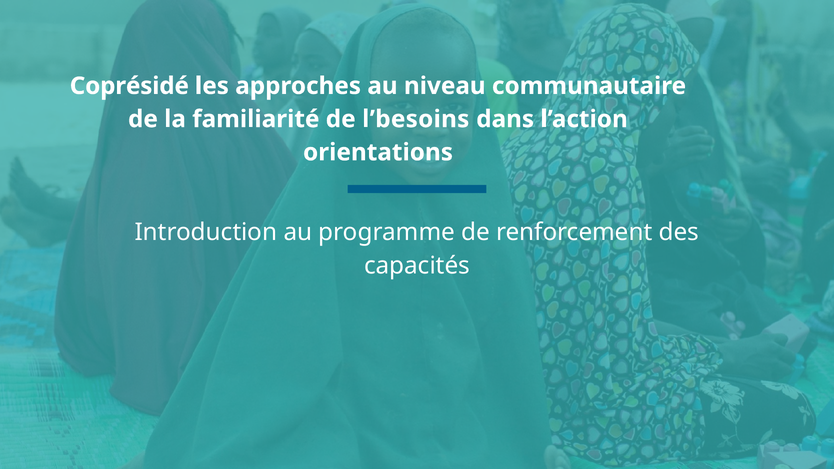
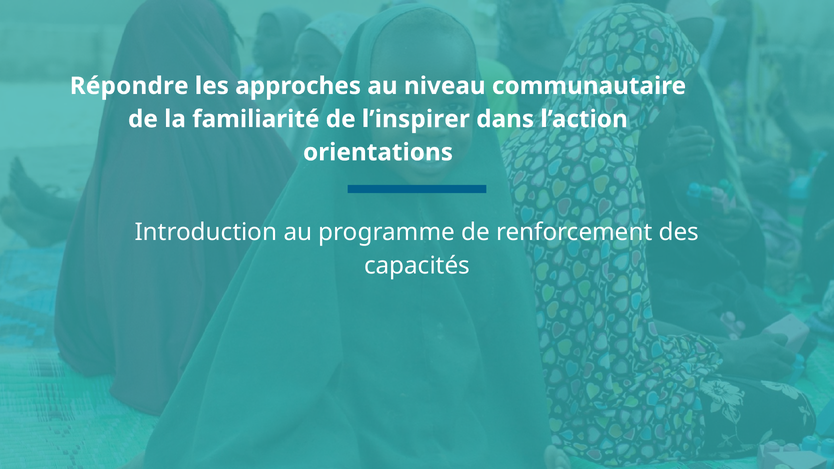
Coprésidé: Coprésidé -> Répondre
l’besoins: l’besoins -> l’inspirer
